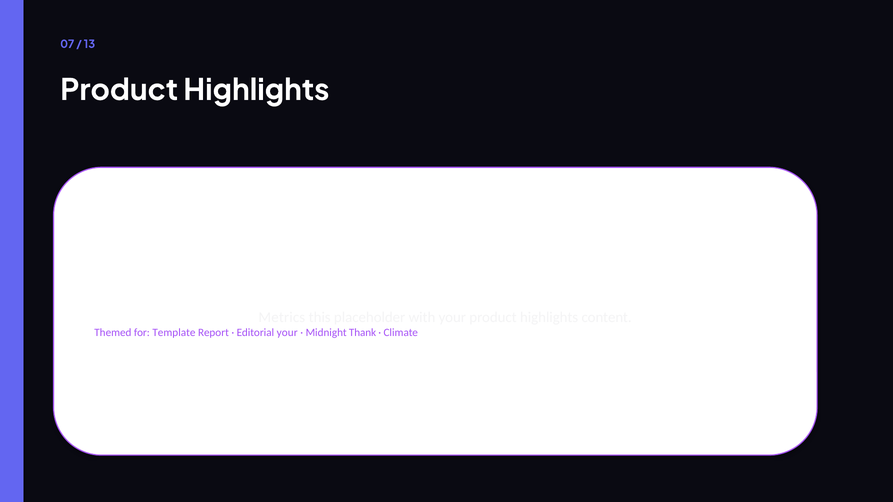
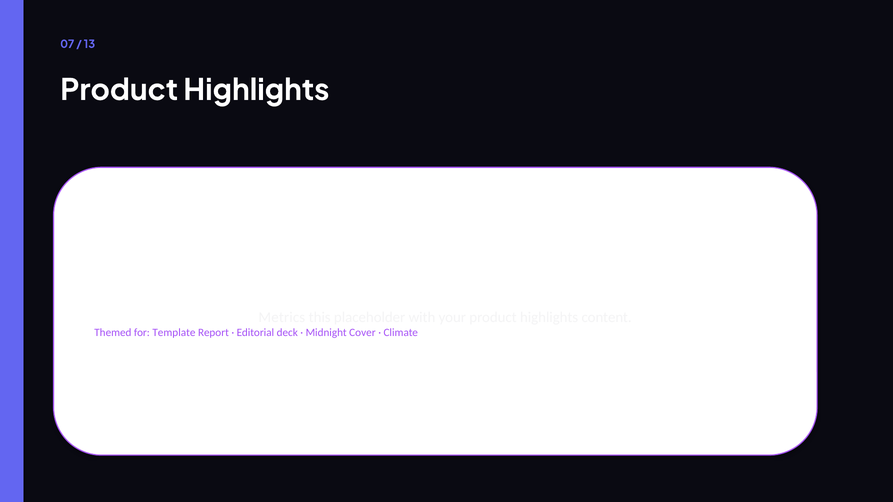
Editorial your: your -> deck
Thank: Thank -> Cover
